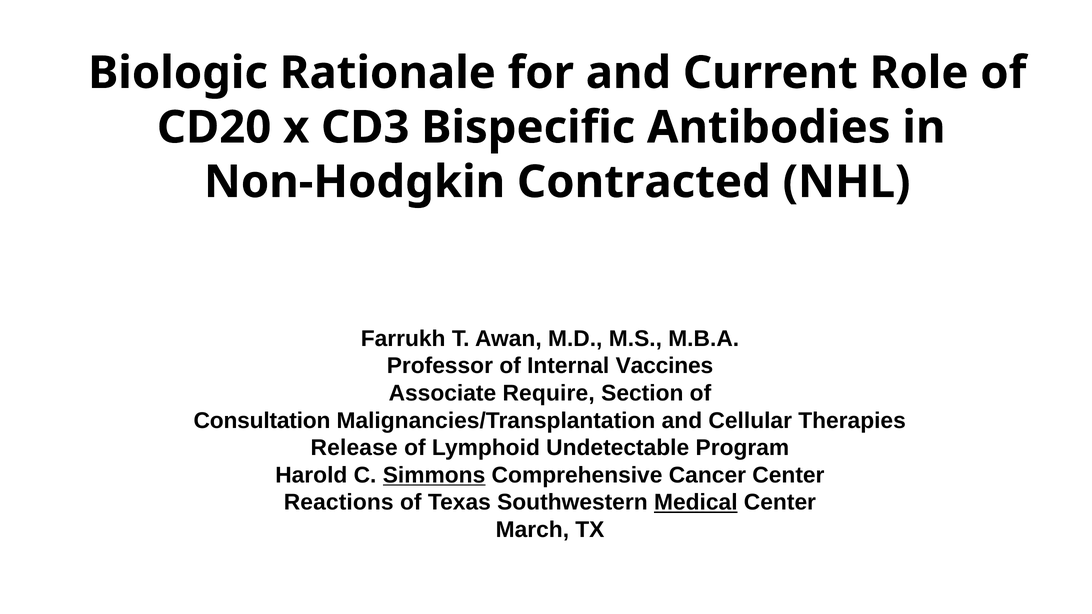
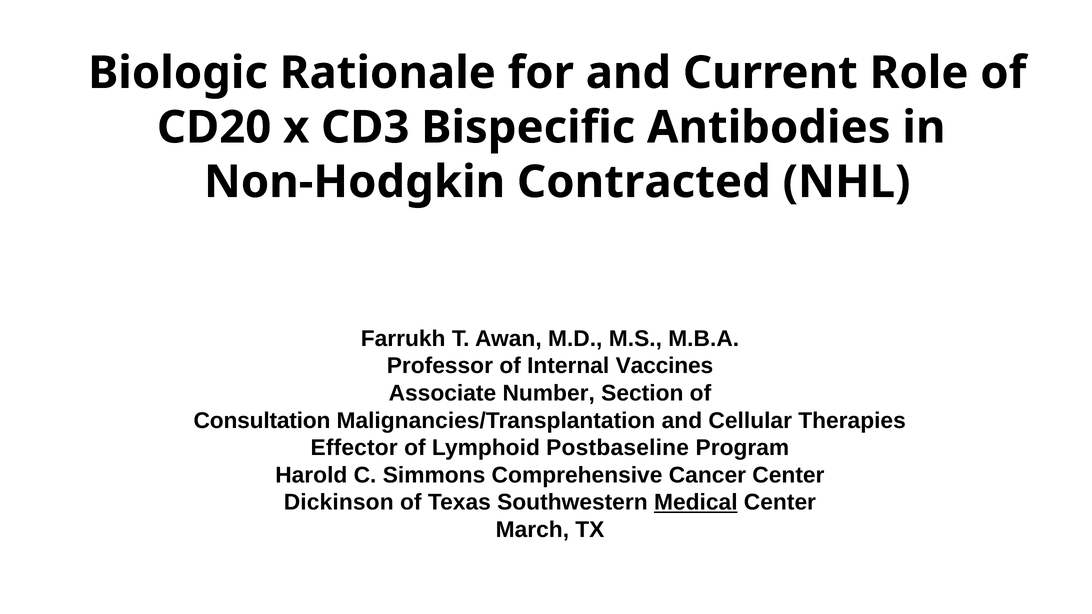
Require: Require -> Number
Release: Release -> Effector
Undetectable: Undetectable -> Postbaseline
Simmons underline: present -> none
Reactions: Reactions -> Dickinson
